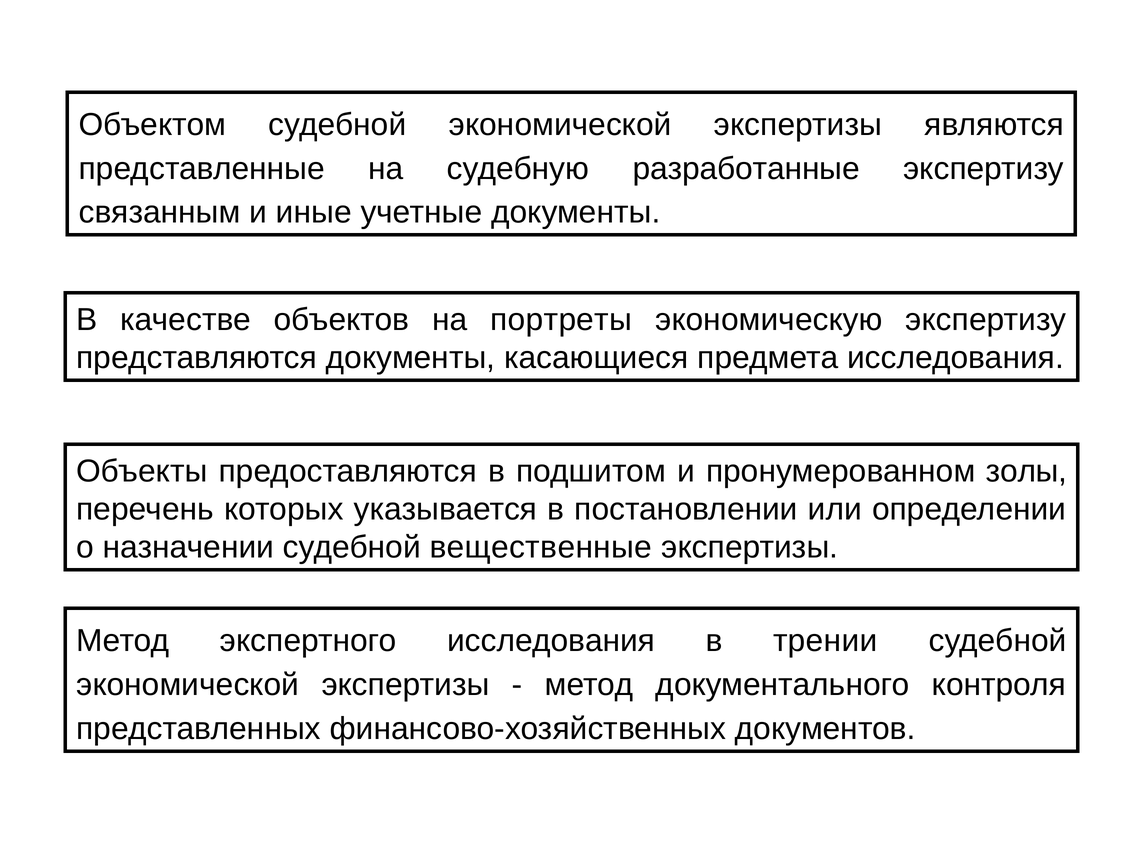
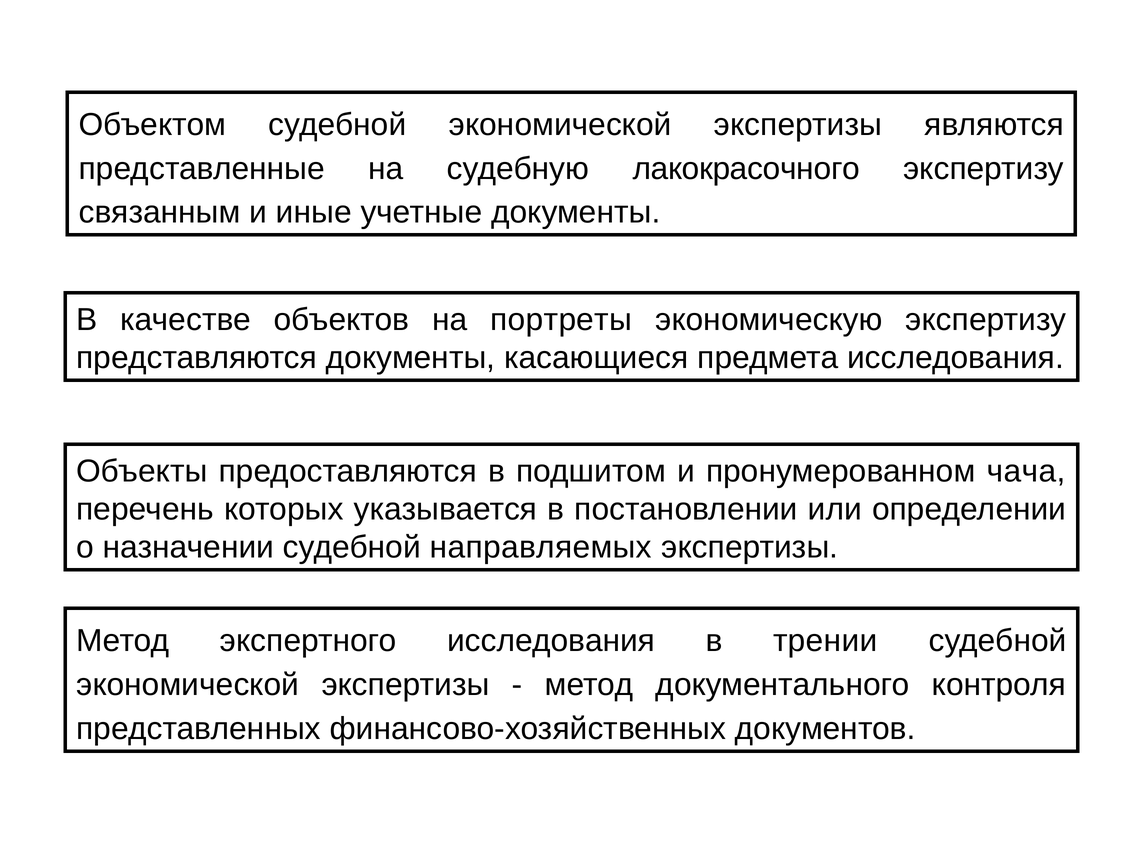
разработанные: разработанные -> лакокрасочного
золы: золы -> чача
вещественные: вещественные -> направляемых
